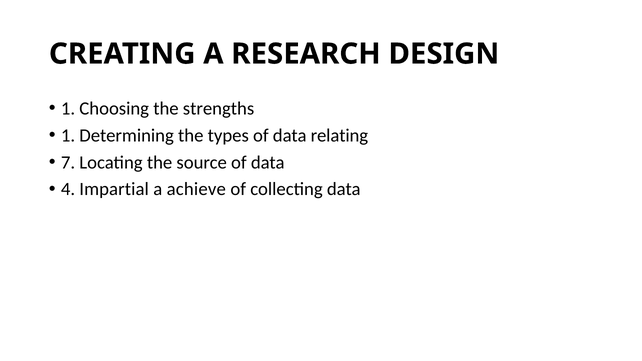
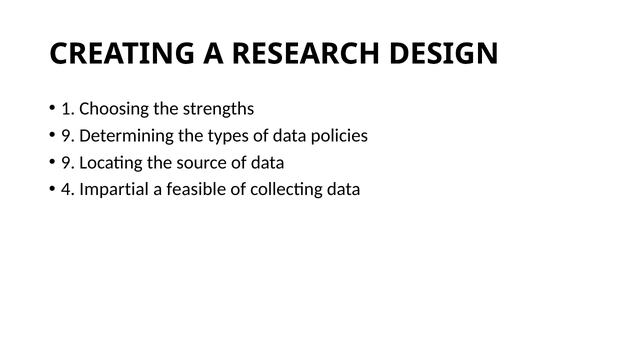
1 at (68, 135): 1 -> 9
relating: relating -> policies
7 at (68, 162): 7 -> 9
achieve: achieve -> feasible
